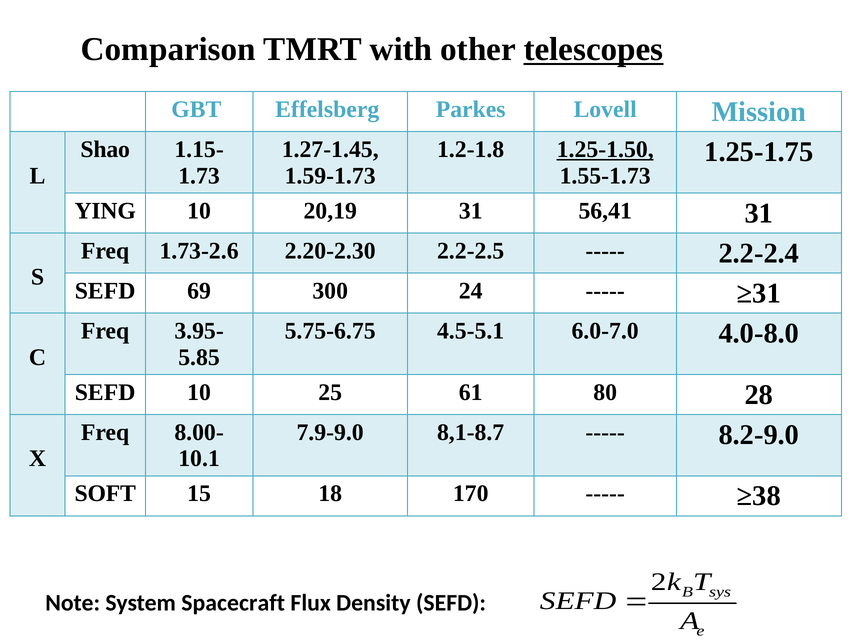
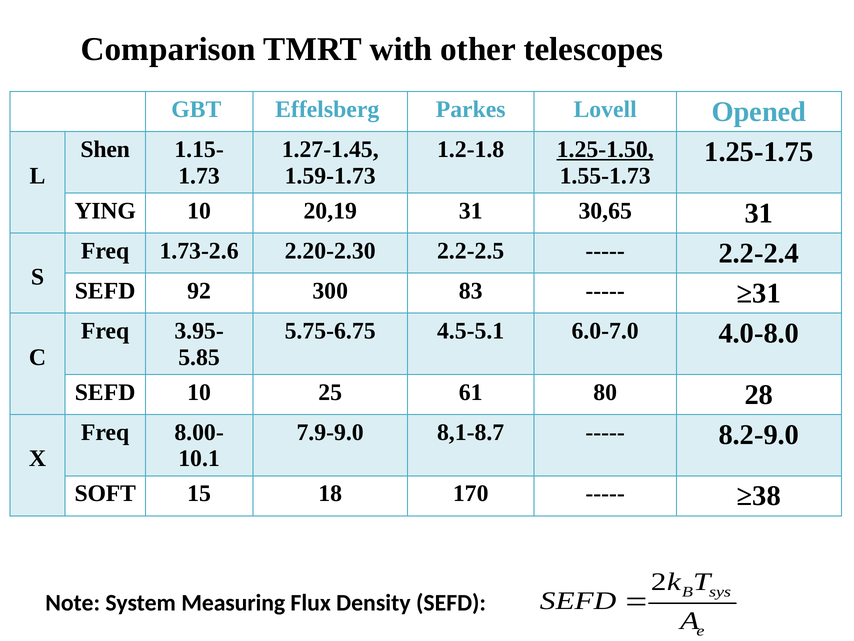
telescopes underline: present -> none
Mission: Mission -> Opened
Shao: Shao -> Shen
56,41: 56,41 -> 30,65
69: 69 -> 92
24: 24 -> 83
Spacecraft: Spacecraft -> Measuring
